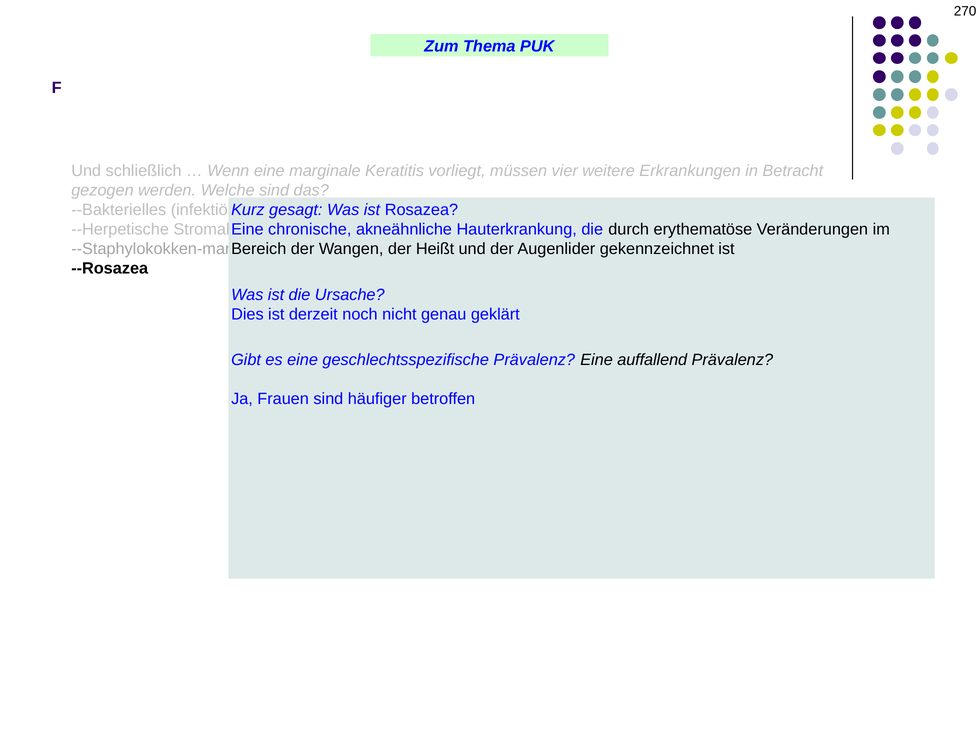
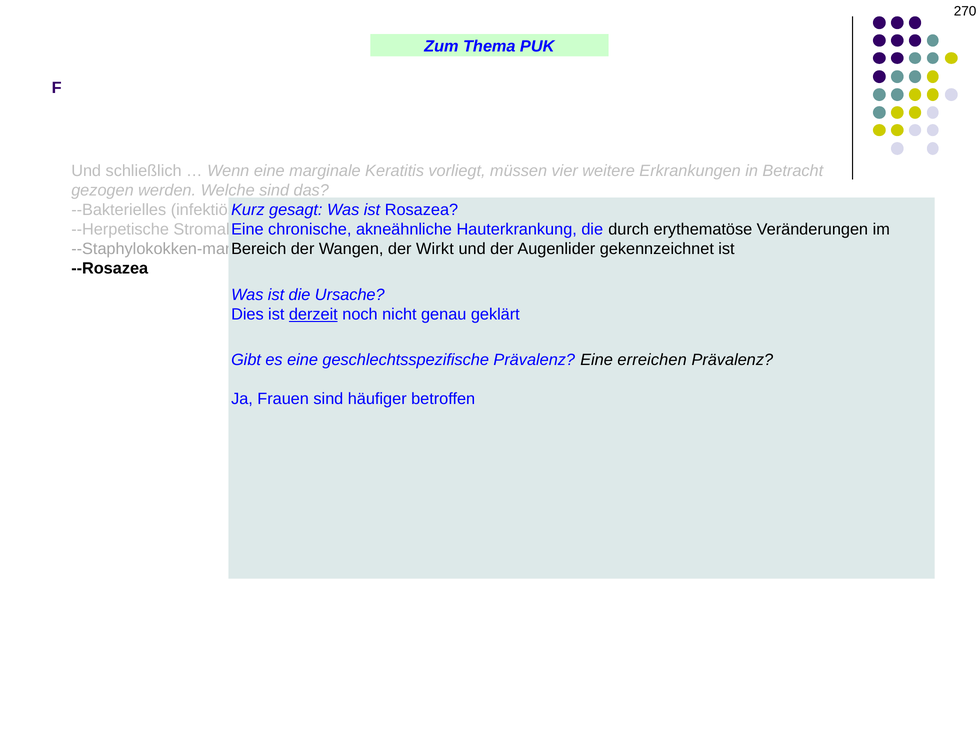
Heißt: Heißt -> Wirkt
derzeit underline: none -> present
auffallend: auffallend -> erreichen
